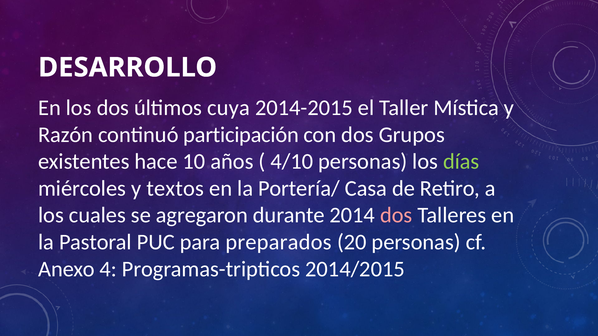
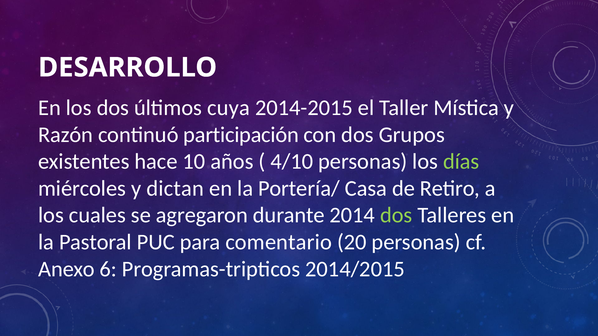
textos: textos -> dictan
dos at (396, 216) colour: pink -> light green
preparados: preparados -> comentario
4: 4 -> 6
